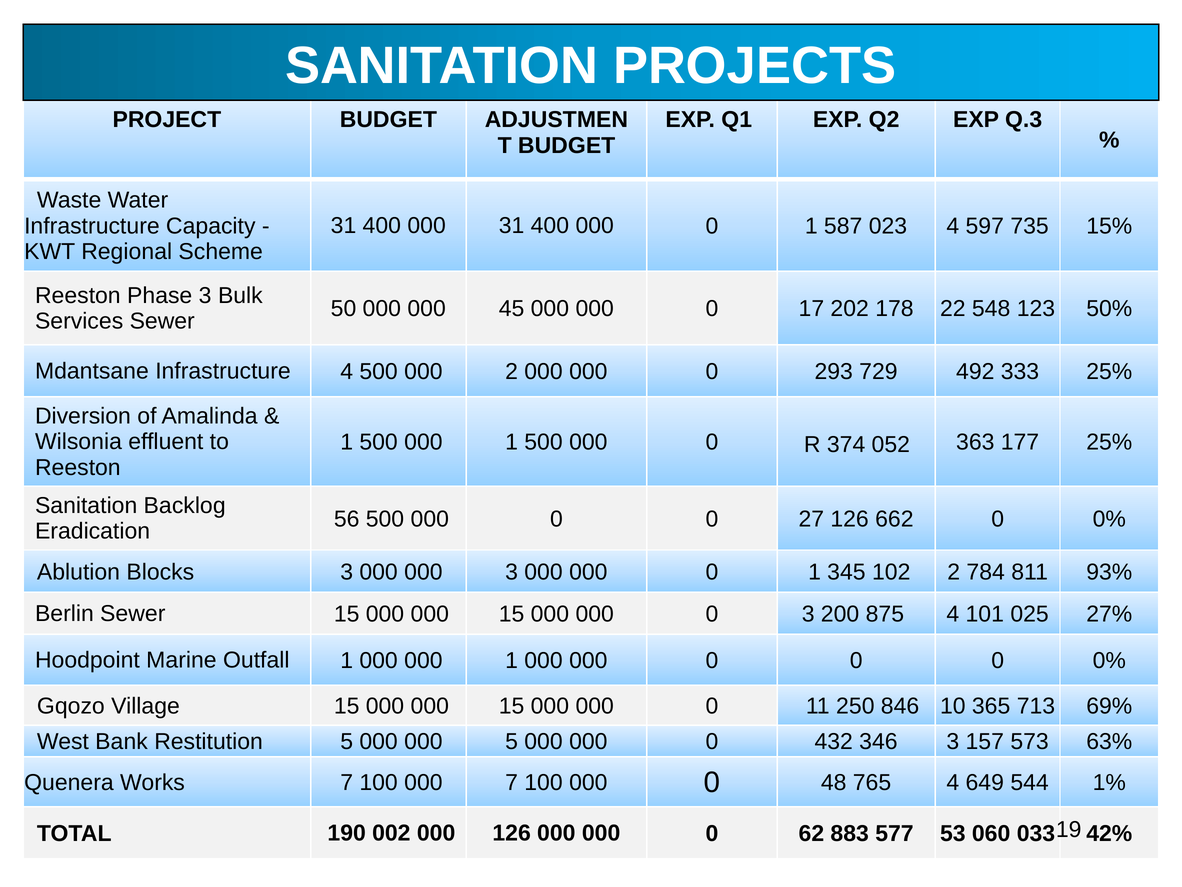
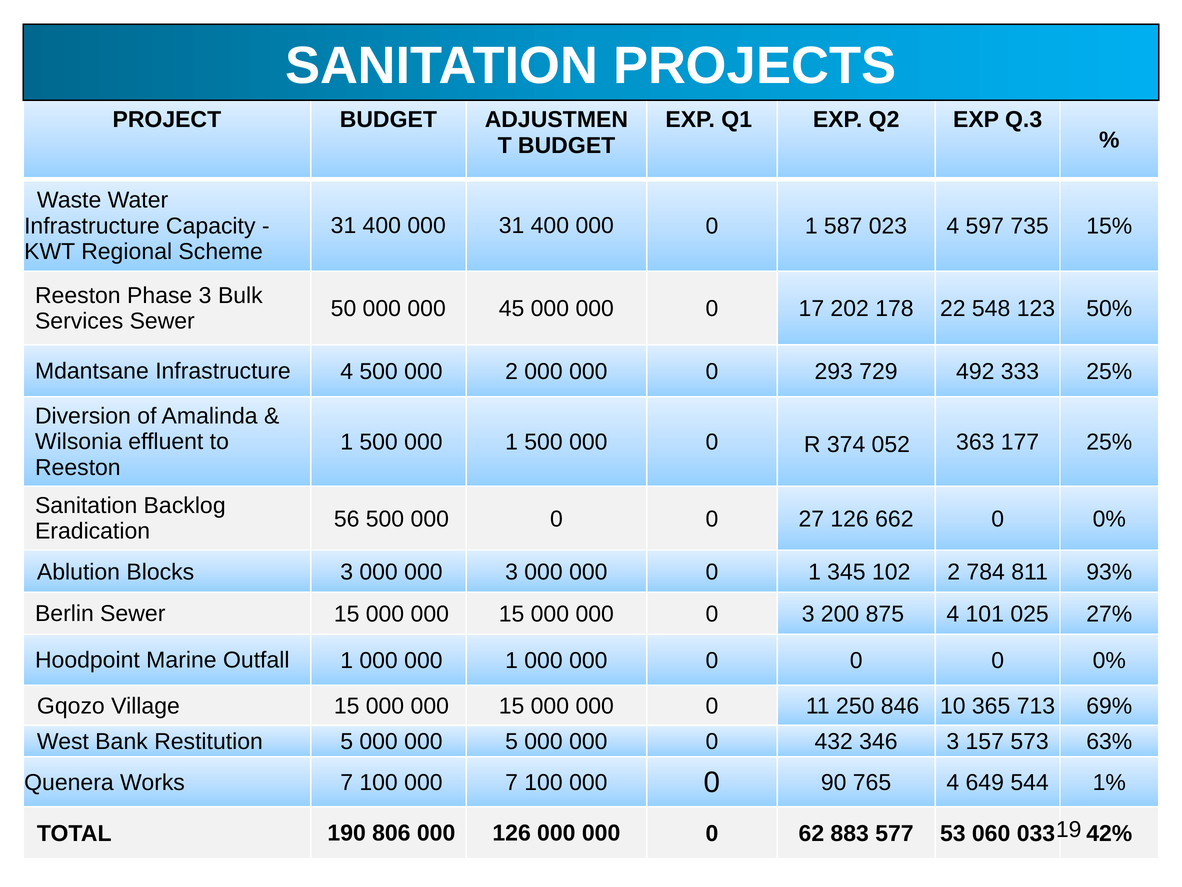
48: 48 -> 90
002: 002 -> 806
